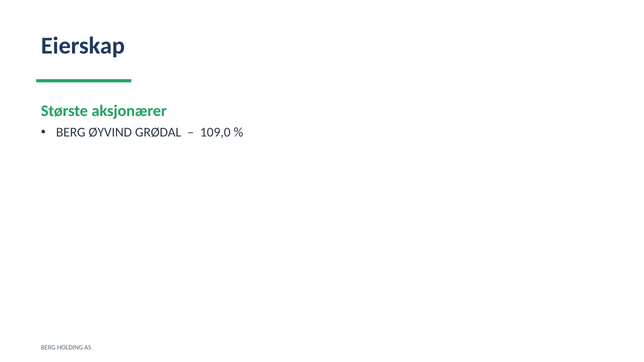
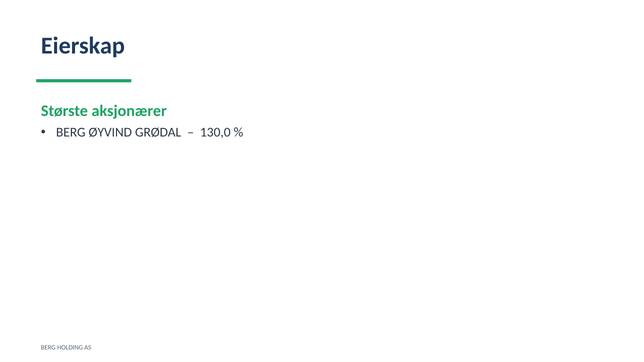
109,0: 109,0 -> 130,0
